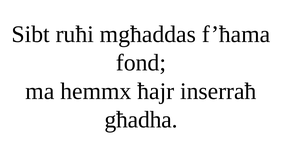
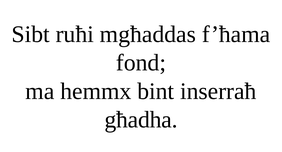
ħajr: ħajr -> bint
